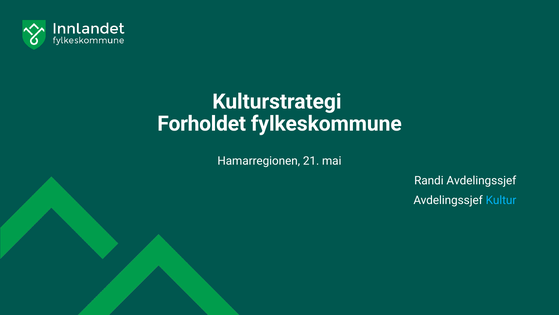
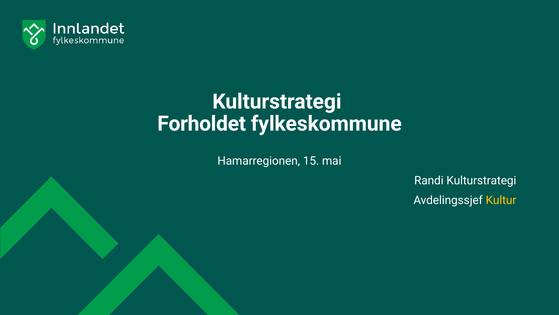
21: 21 -> 15
Randi Avdelingssjef: Avdelingssjef -> Kulturstrategi
Kultur colour: light blue -> yellow
